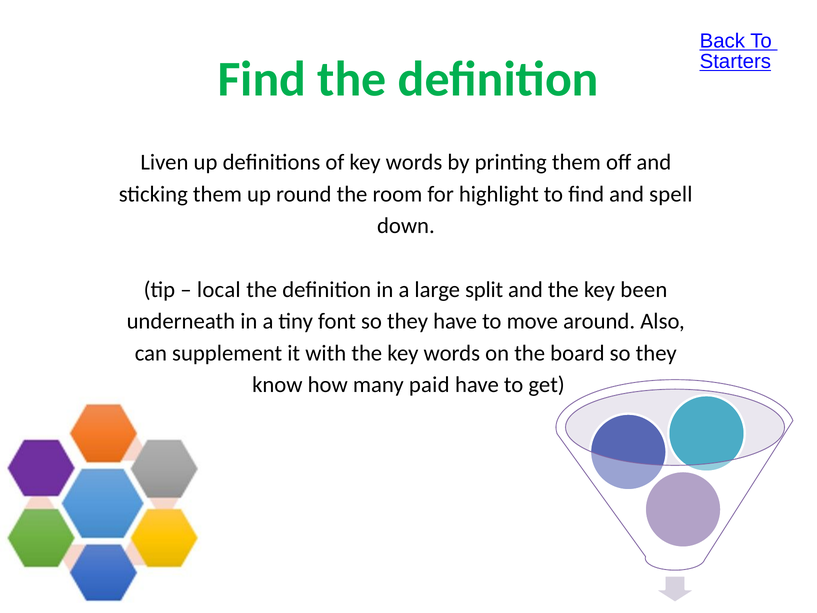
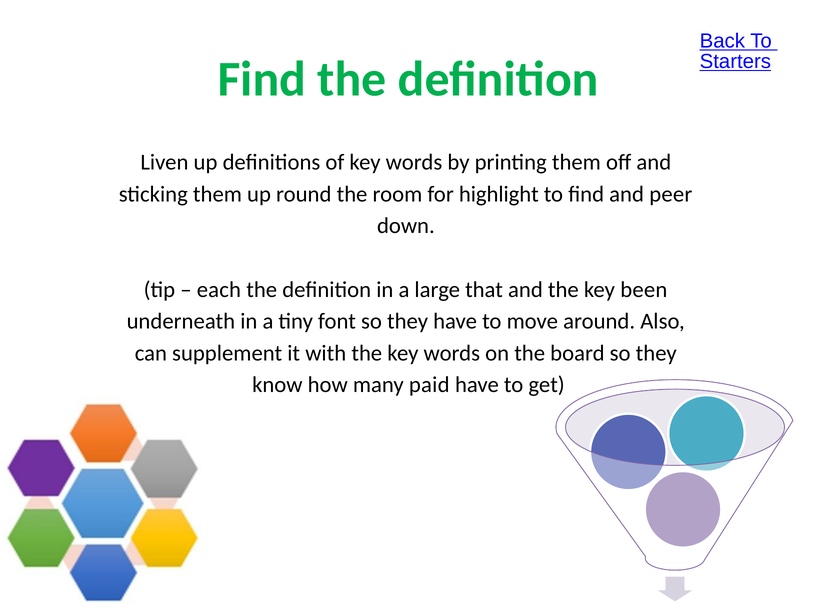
spell: spell -> peer
local: local -> each
split: split -> that
